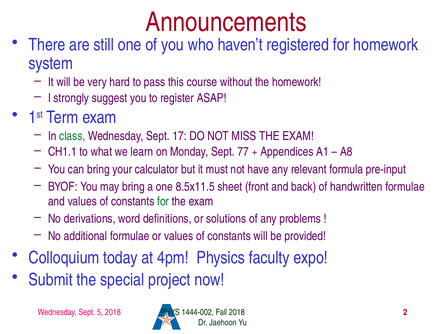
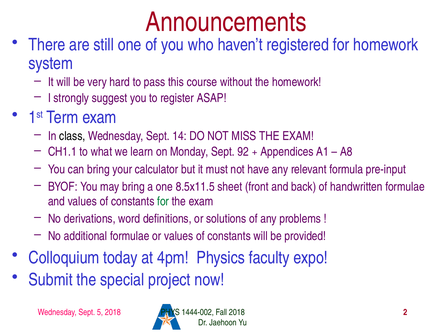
class colour: green -> black
17: 17 -> 14
77: 77 -> 92
